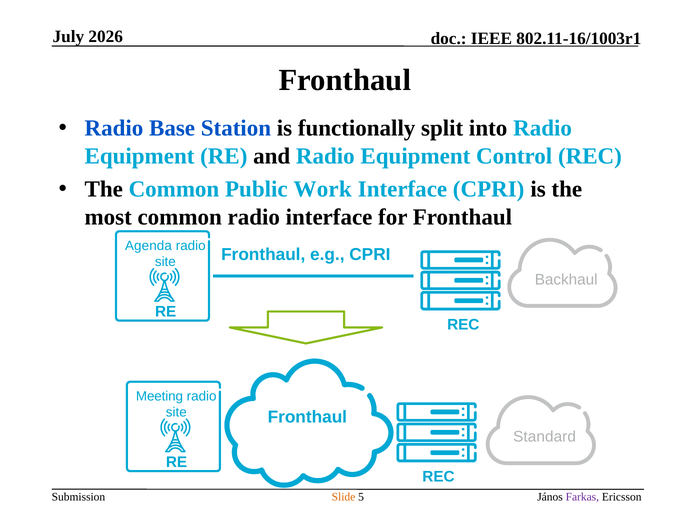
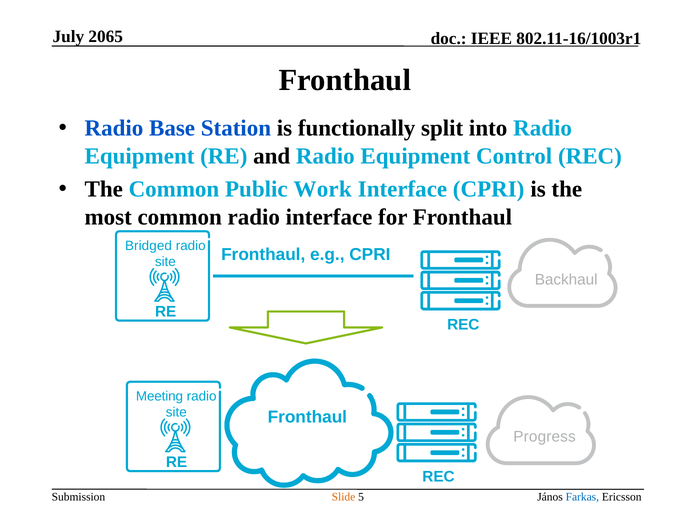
2026: 2026 -> 2065
Agenda: Agenda -> Bridged
Standard: Standard -> Progress
Farkas colour: purple -> blue
